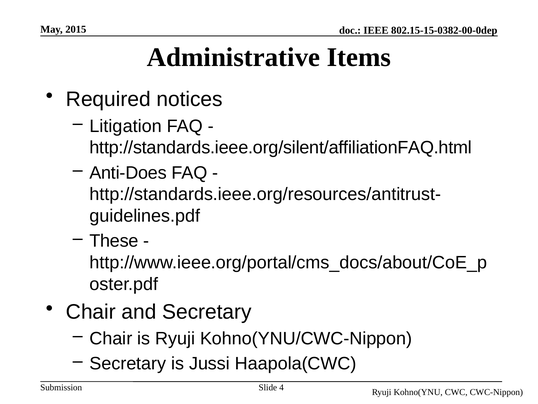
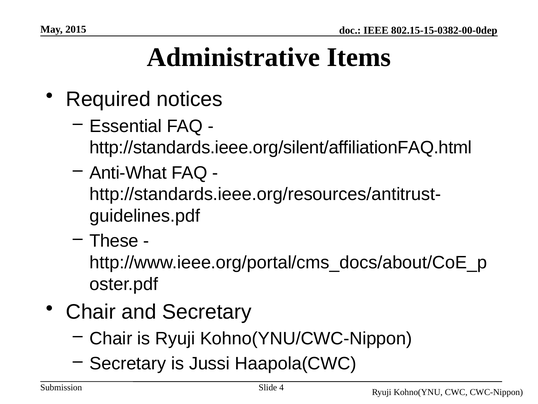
Litigation: Litigation -> Essential
Anti-Does: Anti-Does -> Anti-What
